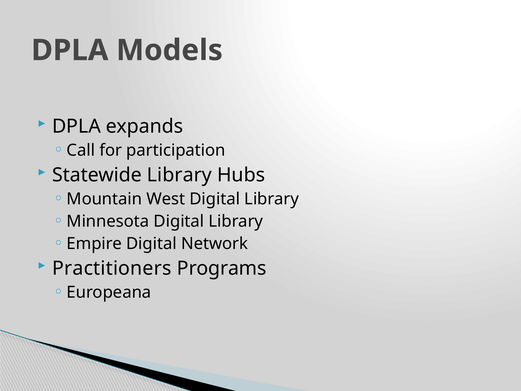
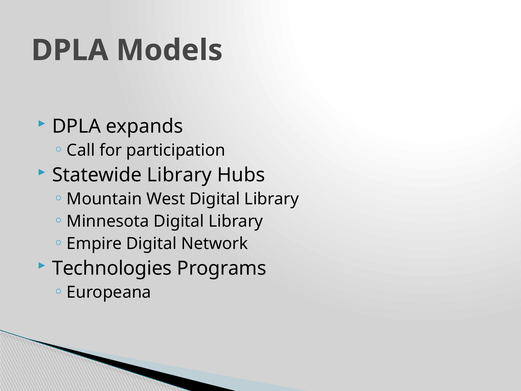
Practitioners: Practitioners -> Technologies
